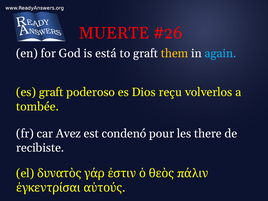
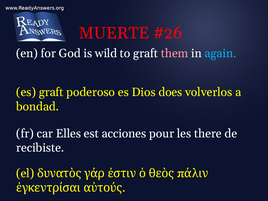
está: está -> wild
them colour: yellow -> pink
reçu: reçu -> does
tombée: tombée -> bondad
Avez: Avez -> Elles
condenó: condenó -> acciones
